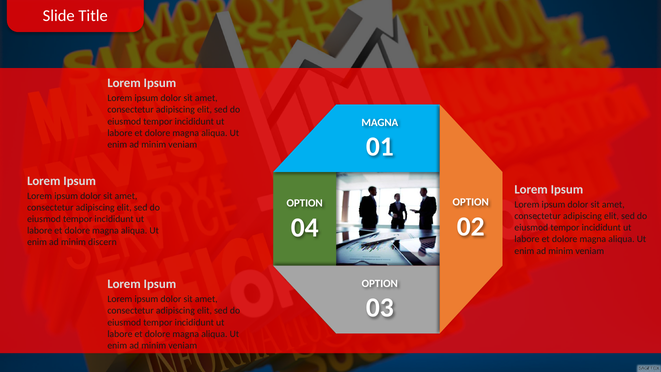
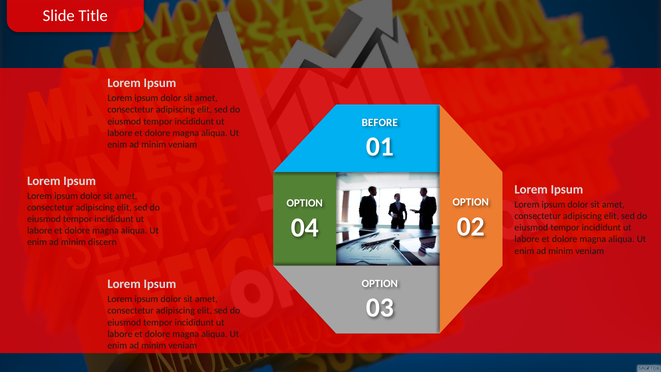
MAGNA at (380, 122): MAGNA -> BEFORE
